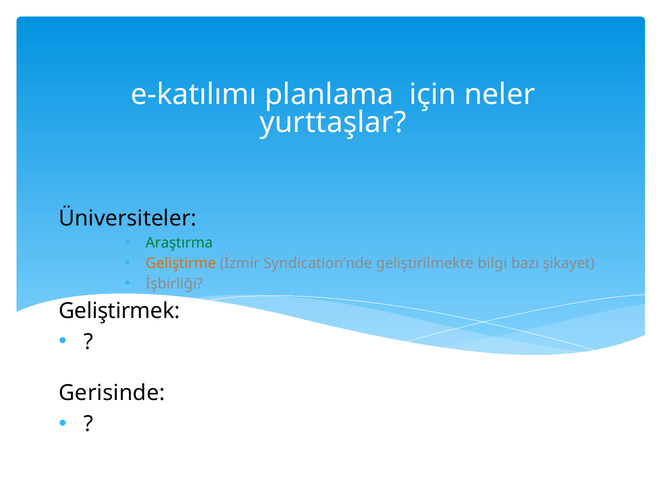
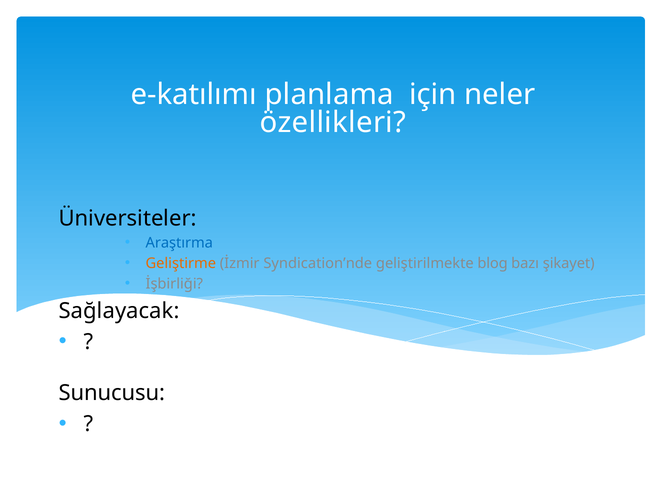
yurttaşlar: yurttaşlar -> özellikleri
Araştırma colour: green -> blue
bilgi: bilgi -> blog
Geliştirmek: Geliştirmek -> Sağlayacak
Gerisinde: Gerisinde -> Sunucusu
